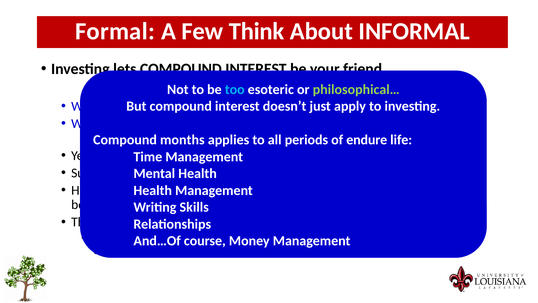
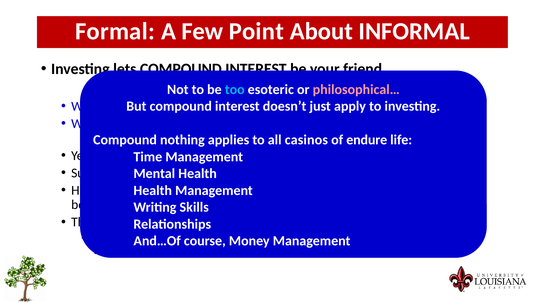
Think: Think -> Point
philosophical… colour: light green -> pink
months: months -> nothing
all periods: periods -> casinos
